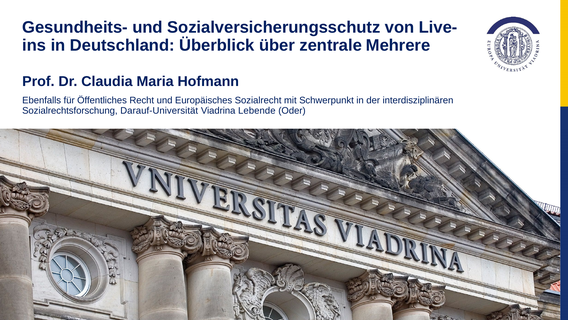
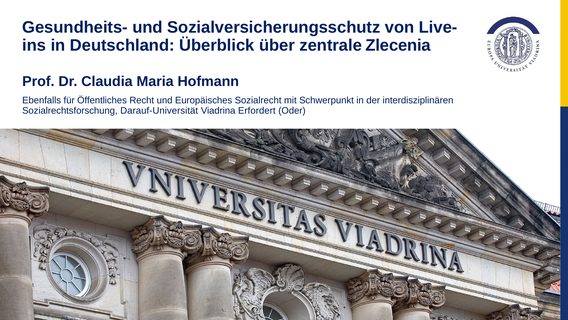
Mehrere: Mehrere -> Zlecenia
Lebende: Lebende -> Erfordert
